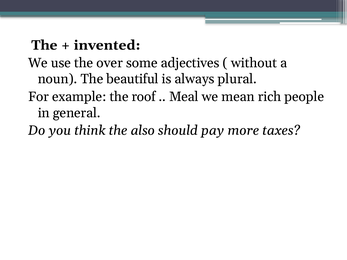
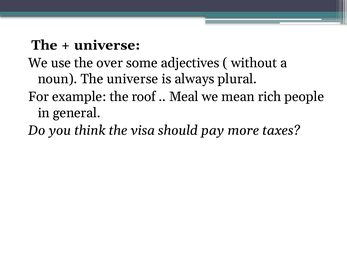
invented at (107, 45): invented -> universe
The beautiful: beautiful -> universe
also: also -> visa
